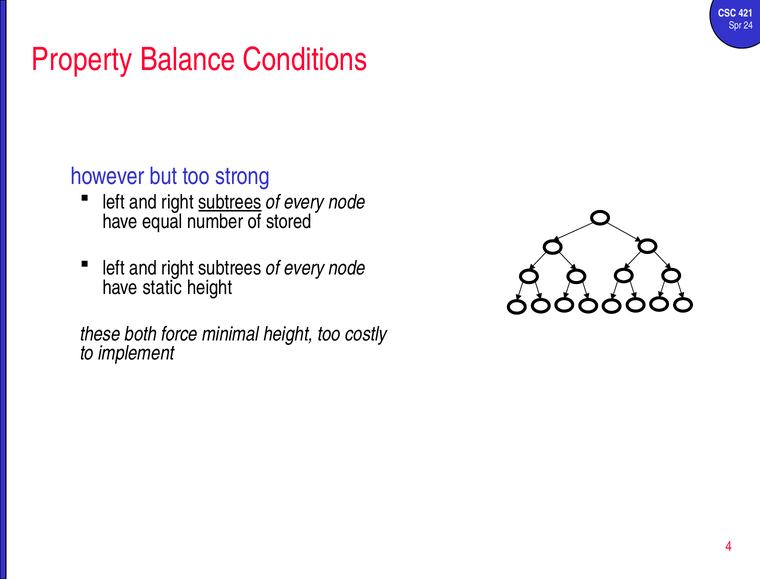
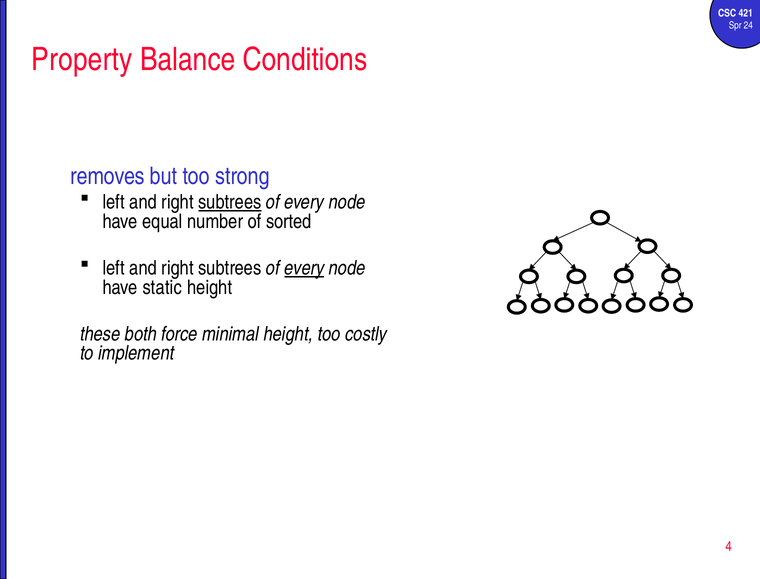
however: however -> removes
stored: stored -> sorted
every at (304, 268) underline: none -> present
